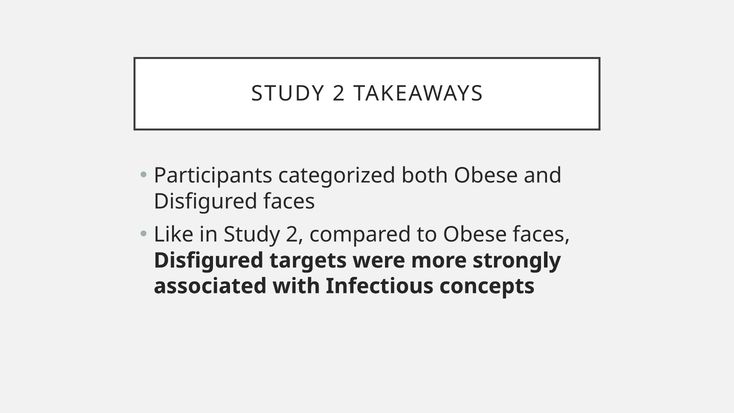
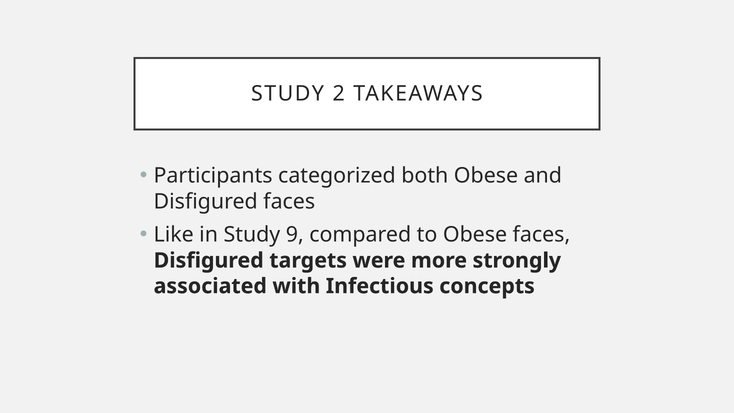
in Study 2: 2 -> 9
